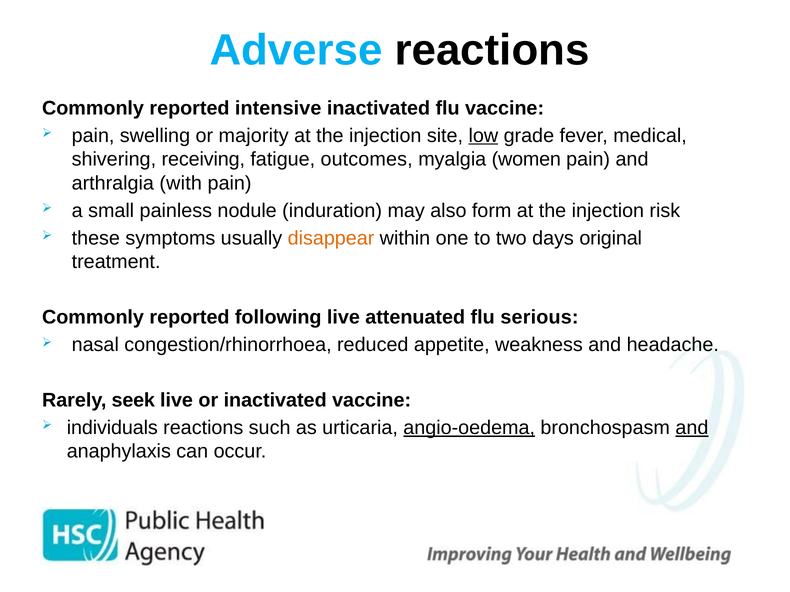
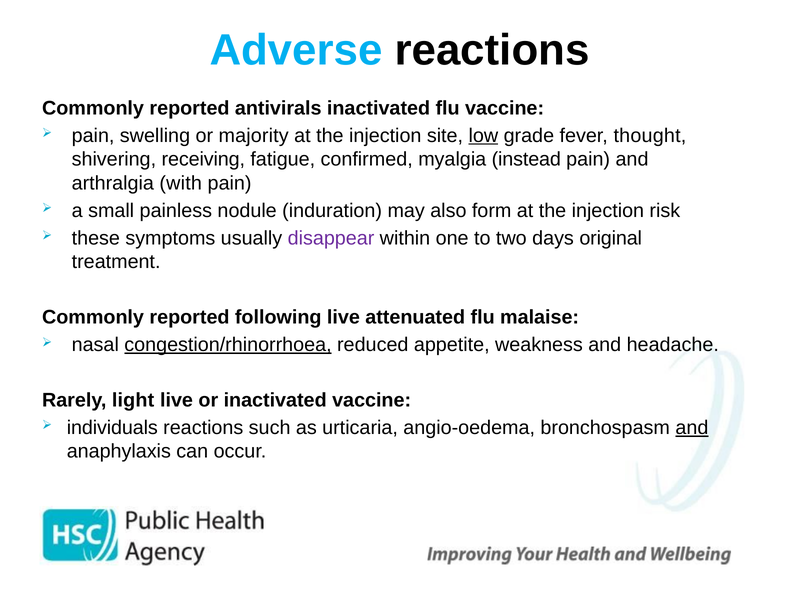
intensive: intensive -> antivirals
medical: medical -> thought
outcomes: outcomes -> confirmed
women: women -> instead
disappear colour: orange -> purple
serious: serious -> malaise
congestion/rhinorrhoea underline: none -> present
seek: seek -> light
angio-oedema underline: present -> none
